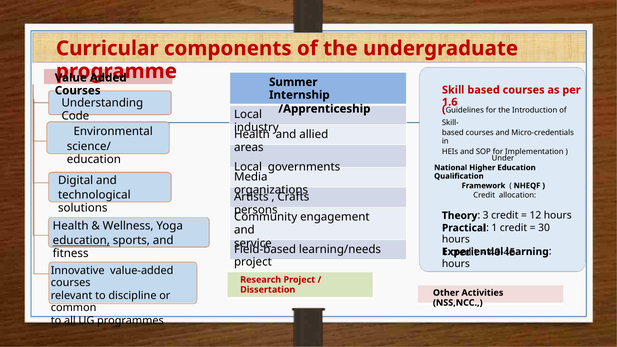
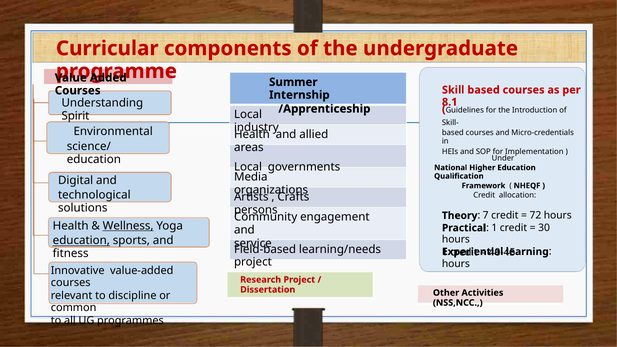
1.6: 1.6 -> 8.1
Code: Code -> Spirit
3: 3 -> 7
12: 12 -> 72
Wellness underline: none -> present
